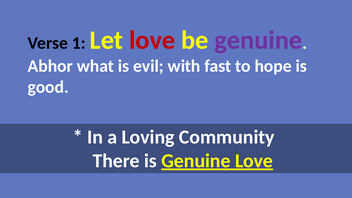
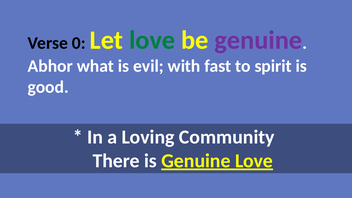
1: 1 -> 0
love at (152, 40) colour: red -> green
hope: hope -> spirit
